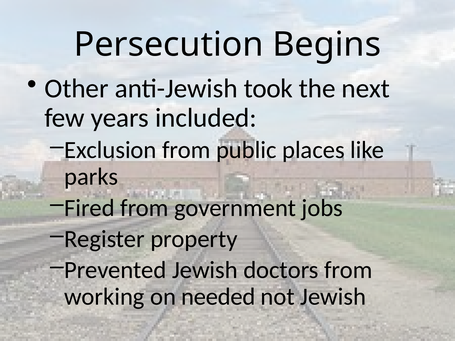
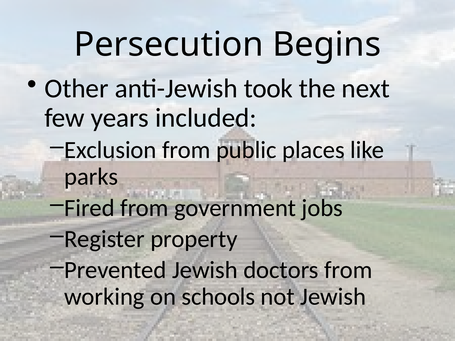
needed: needed -> schools
